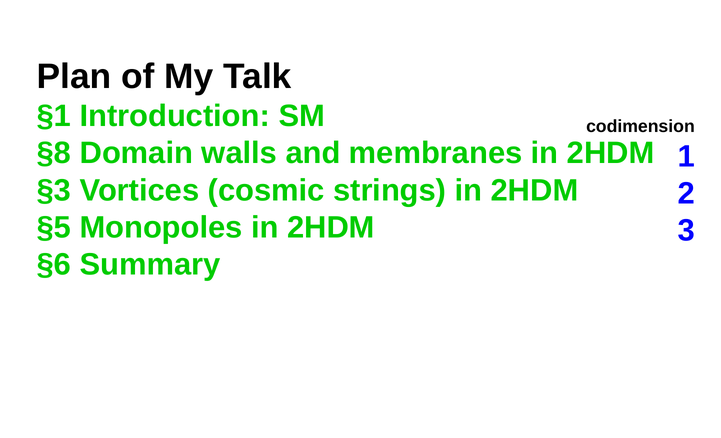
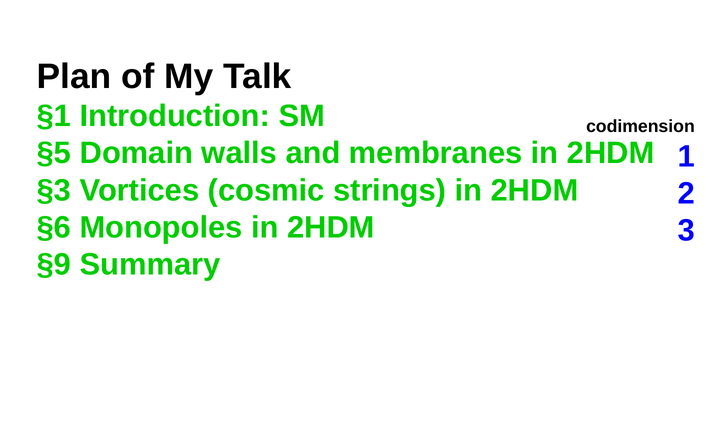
§8: §8 -> §5
§5: §5 -> §6
§6: §6 -> §9
